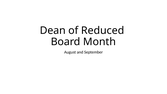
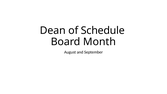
Reduced: Reduced -> Schedule
